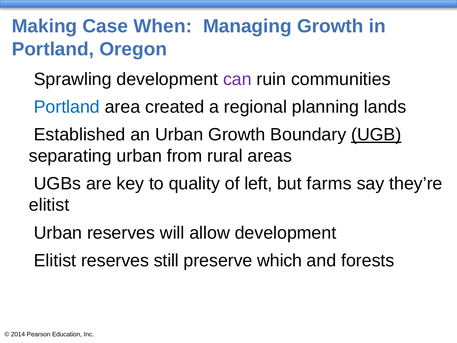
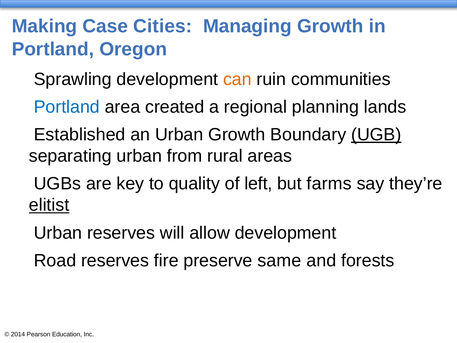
When: When -> Cities
can colour: purple -> orange
elitist at (49, 205) underline: none -> present
Elitist at (55, 260): Elitist -> Road
still: still -> fire
which: which -> same
